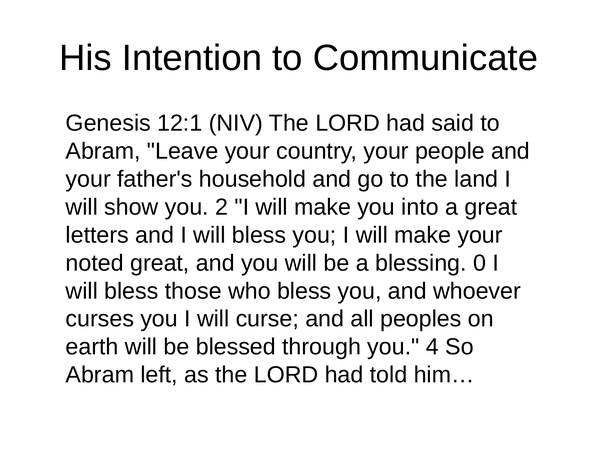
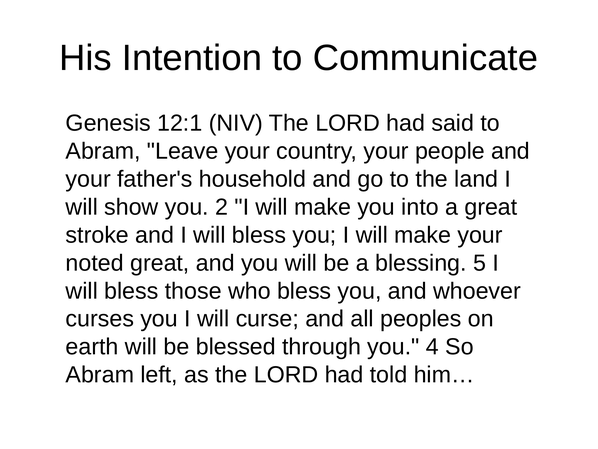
letters: letters -> stroke
0: 0 -> 5
